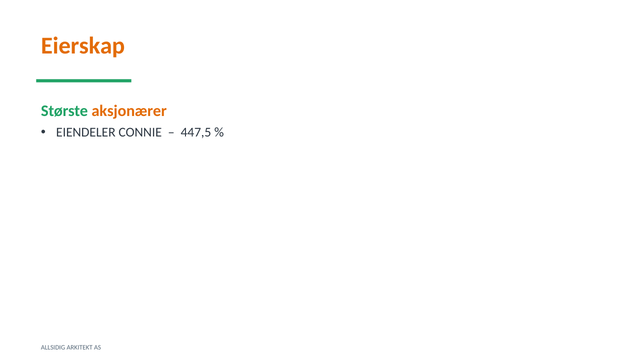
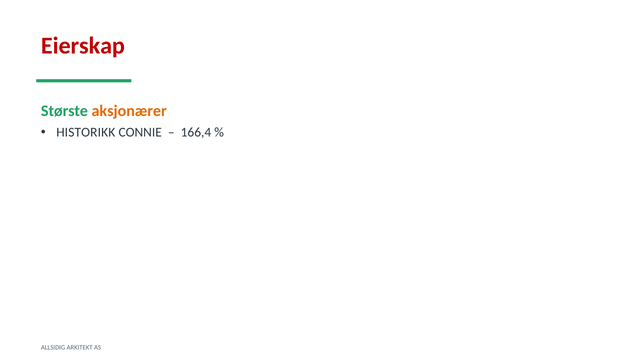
Eierskap colour: orange -> red
EIENDELER: EIENDELER -> HISTORIKK
447,5: 447,5 -> 166,4
